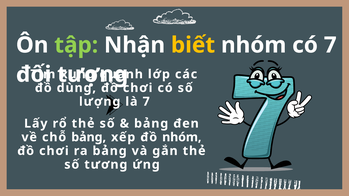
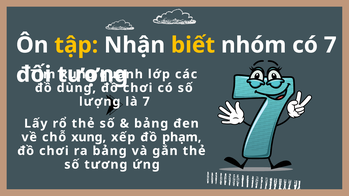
tập colour: light green -> yellow
chỗ bảng: bảng -> xung
đồ nhóm: nhóm -> phạm
